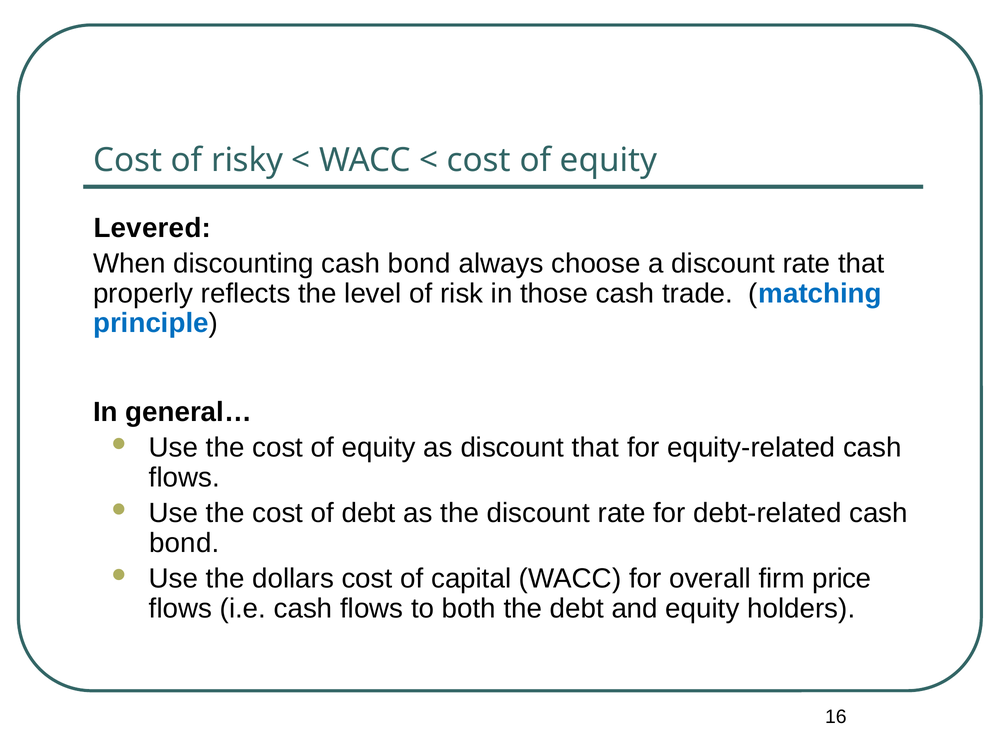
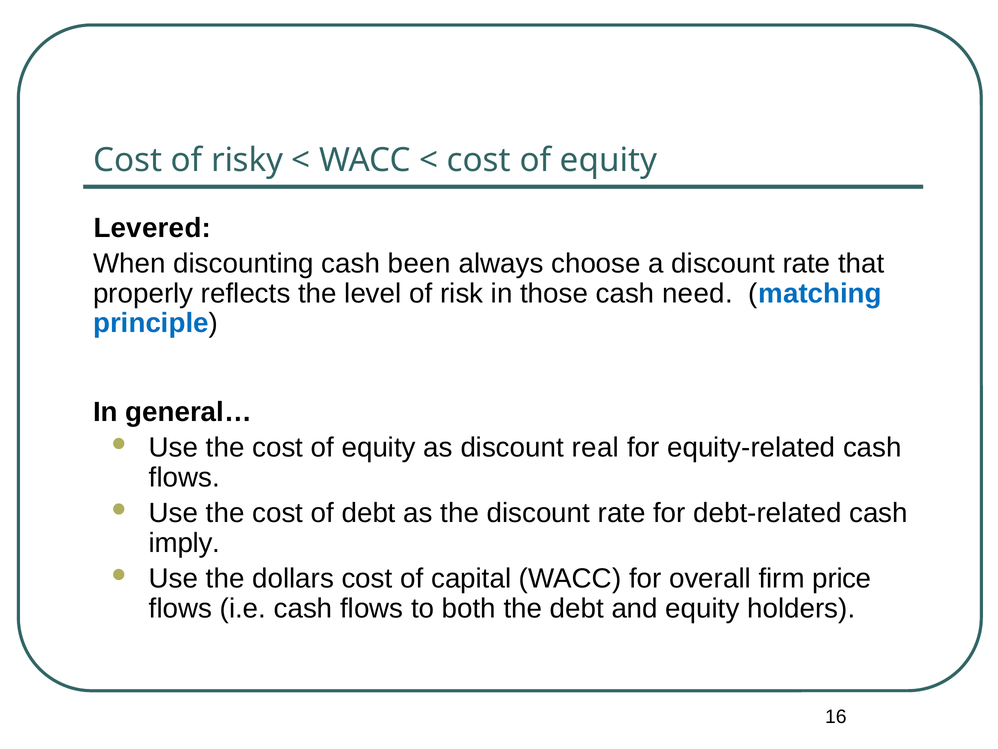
discounting cash bond: bond -> been
trade: trade -> need
discount that: that -> real
bond at (184, 543): bond -> imply
